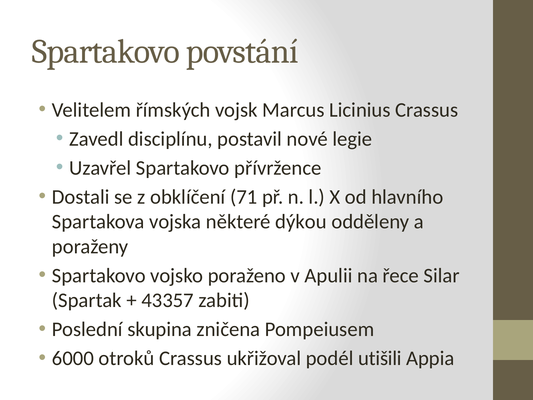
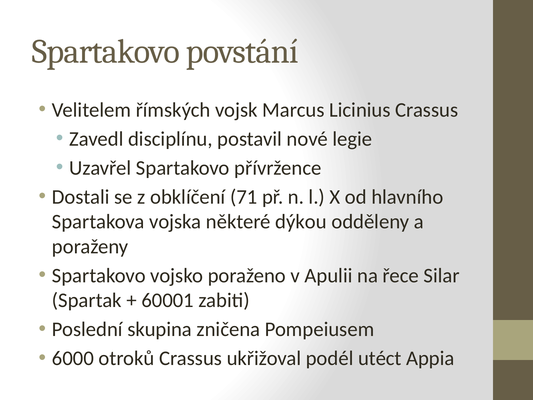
43357: 43357 -> 60001
utišili: utišili -> utéct
